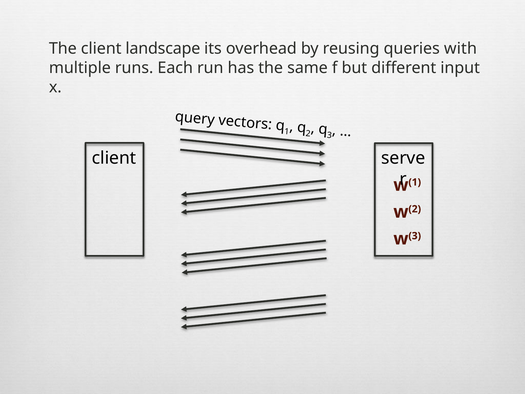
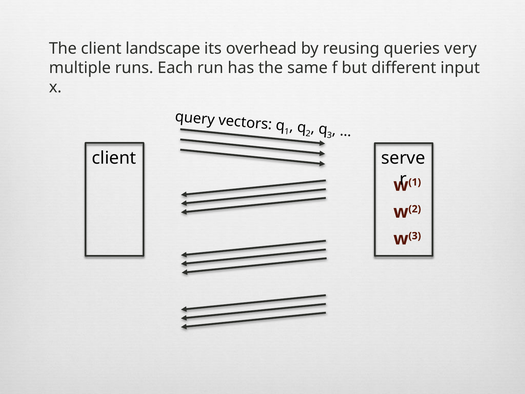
with: with -> very
